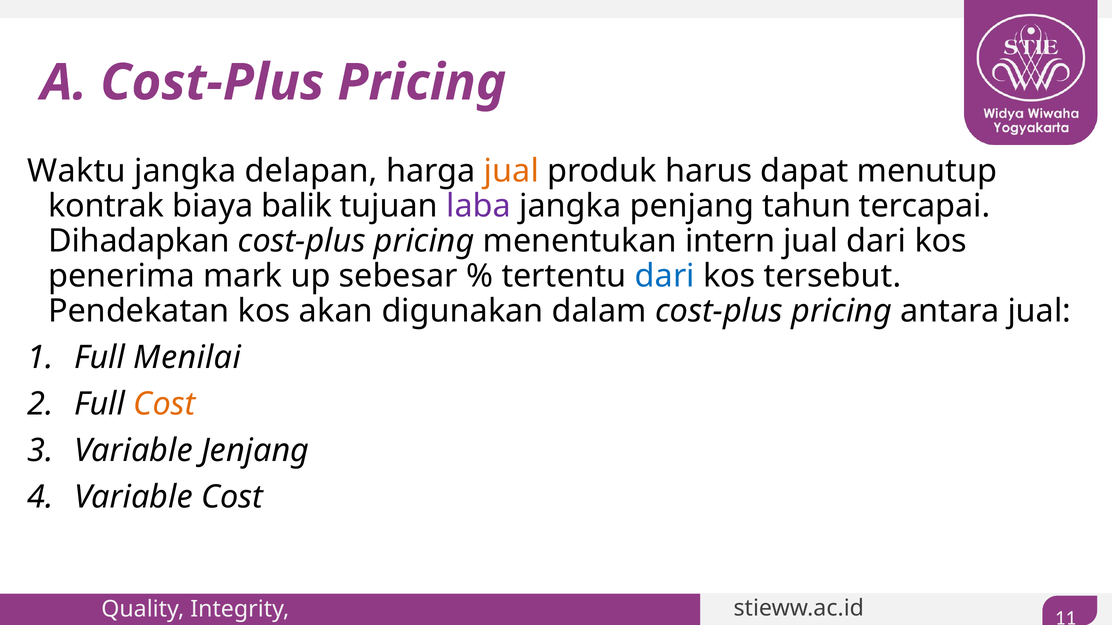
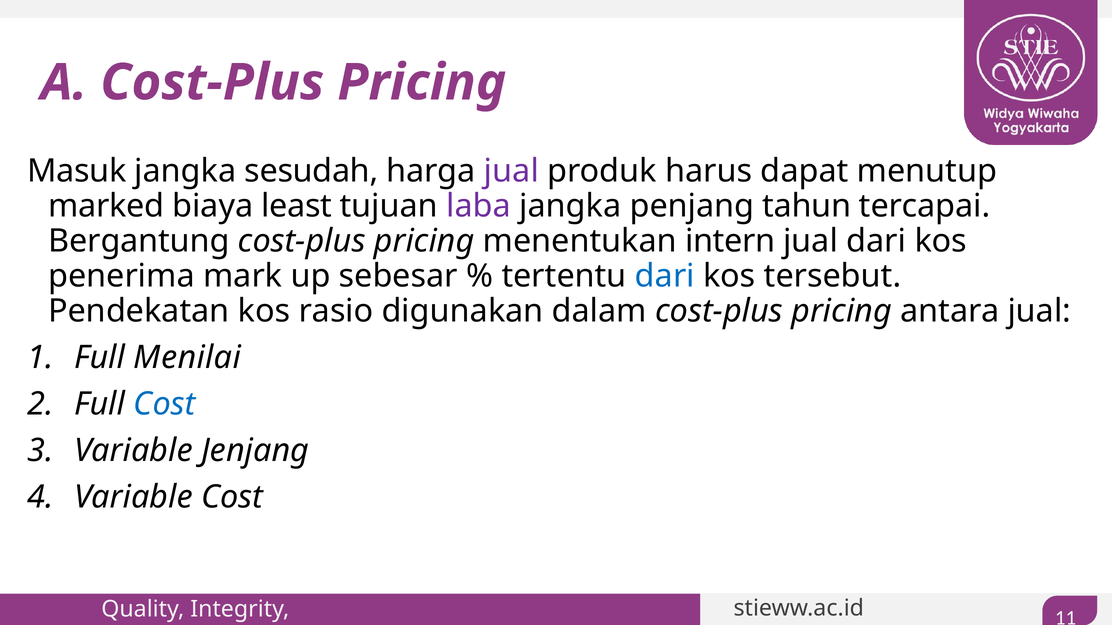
Waktu: Waktu -> Masuk
delapan: delapan -> sesudah
jual at (511, 171) colour: orange -> purple
kontrak: kontrak -> marked
balik: balik -> least
Dihadapkan: Dihadapkan -> Bergantung
akan: akan -> rasio
Cost at (165, 404) colour: orange -> blue
